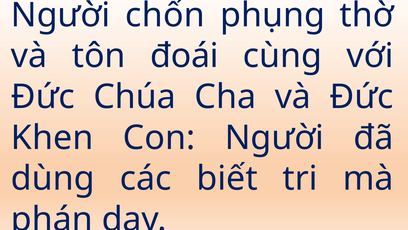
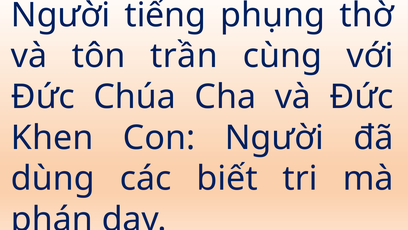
chốn: chốn -> tiếng
đoái: đoái -> trần
